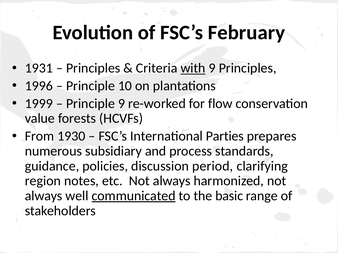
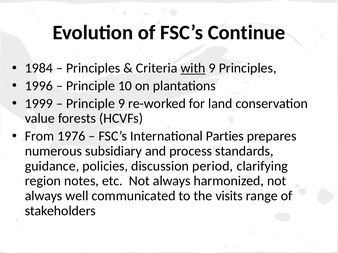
February: February -> Continue
1931: 1931 -> 1984
flow: flow -> land
1930: 1930 -> 1976
communicated underline: present -> none
basic: basic -> visits
